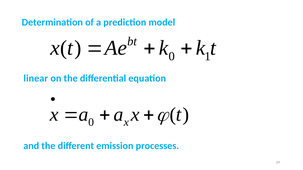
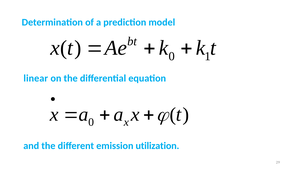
processes: processes -> utilization
